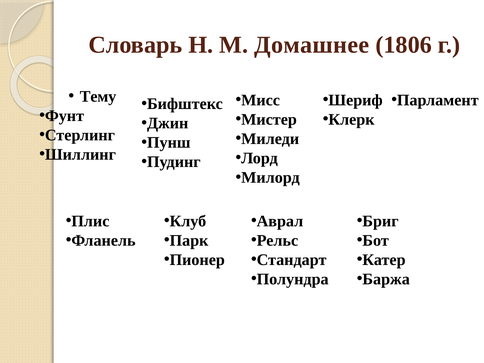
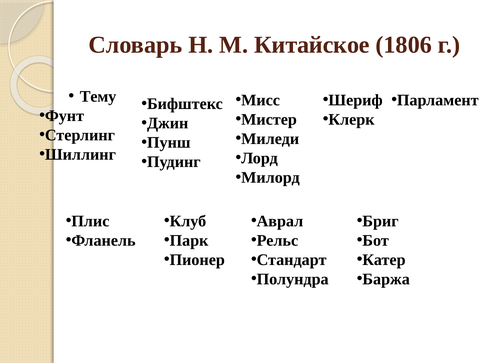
Домашнее: Домашнее -> Китайское
